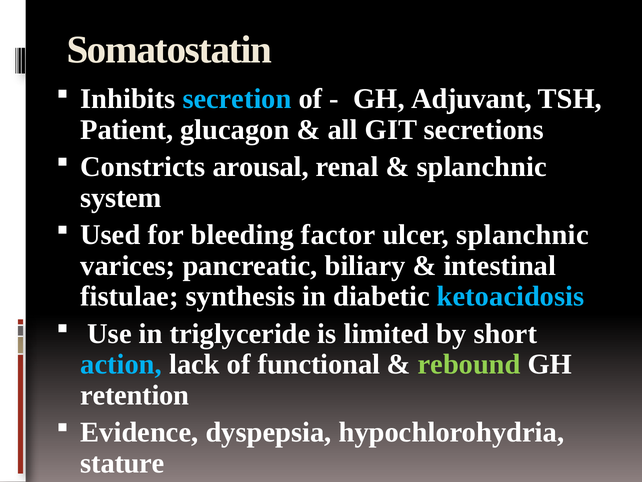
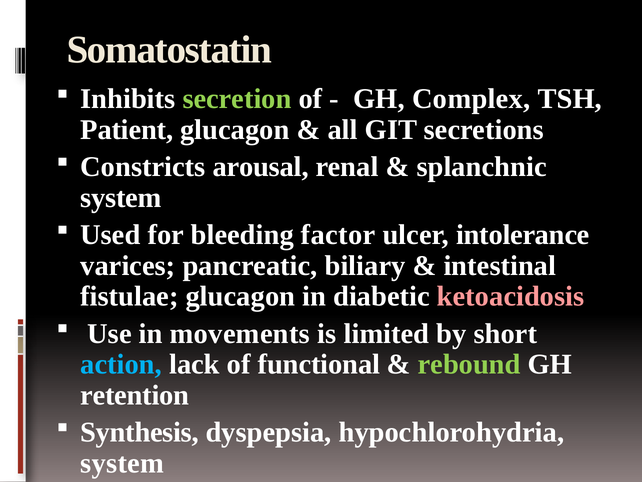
secretion colour: light blue -> light green
Adjuvant: Adjuvant -> Complex
ulcer splanchnic: splanchnic -> intolerance
fistulae synthesis: synthesis -> glucagon
ketoacidosis colour: light blue -> pink
triglyceride: triglyceride -> movements
Evidence: Evidence -> Synthesis
stature at (122, 463): stature -> system
